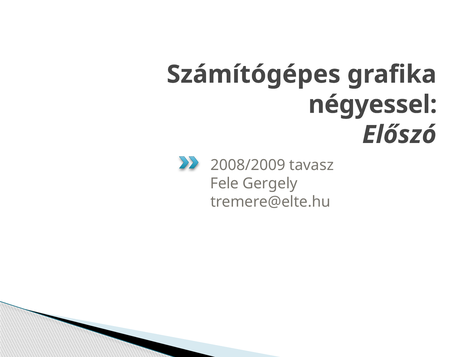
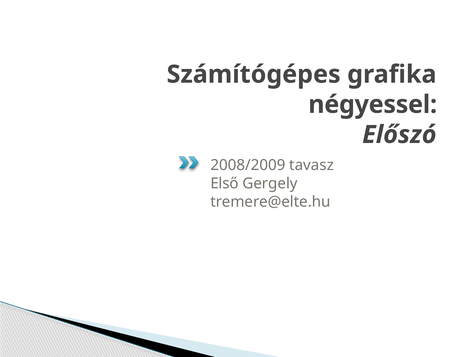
Fele: Fele -> Első
